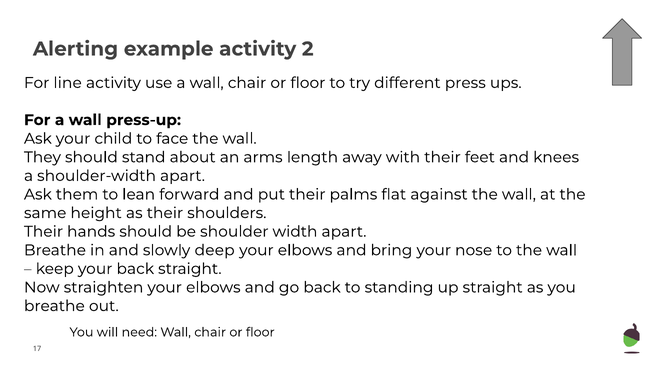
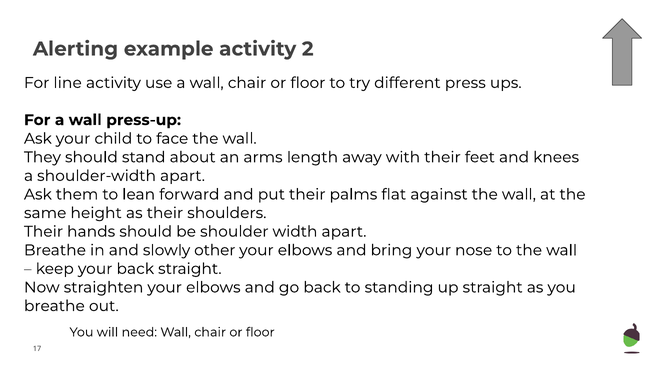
deep: deep -> other
